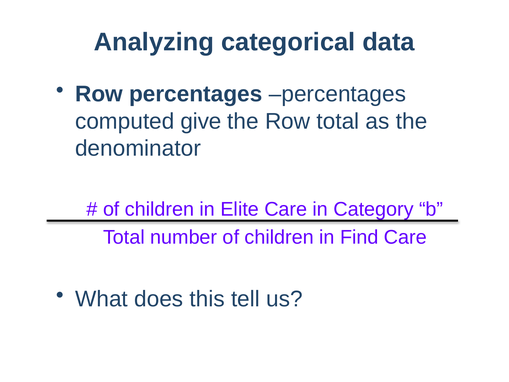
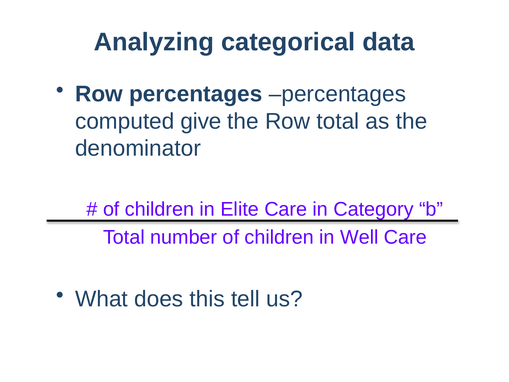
Find: Find -> Well
